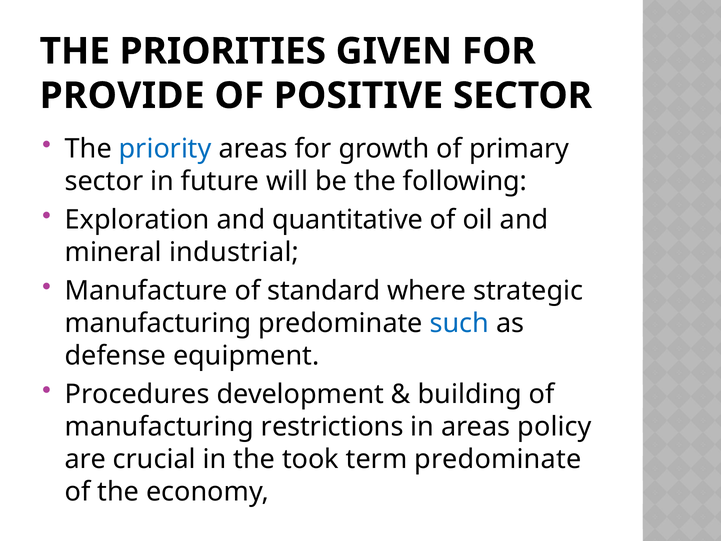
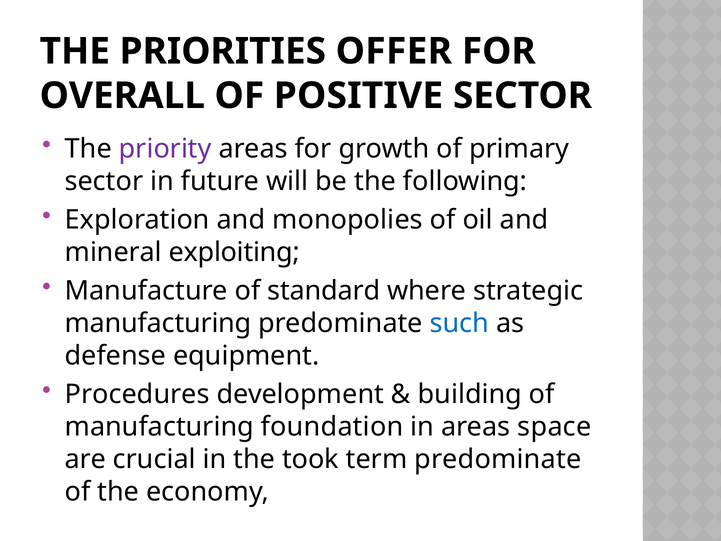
GIVEN: GIVEN -> OFFER
PROVIDE: PROVIDE -> OVERALL
priority colour: blue -> purple
quantitative: quantitative -> monopolies
industrial: industrial -> exploiting
restrictions: restrictions -> foundation
policy: policy -> space
